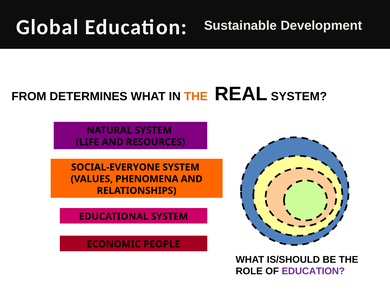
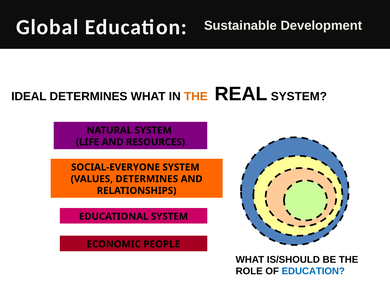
FROM: FROM -> IDEAL
VALUES PHENOMENA: PHENOMENA -> DETERMINES
EDUCATION at (313, 271) colour: purple -> blue
